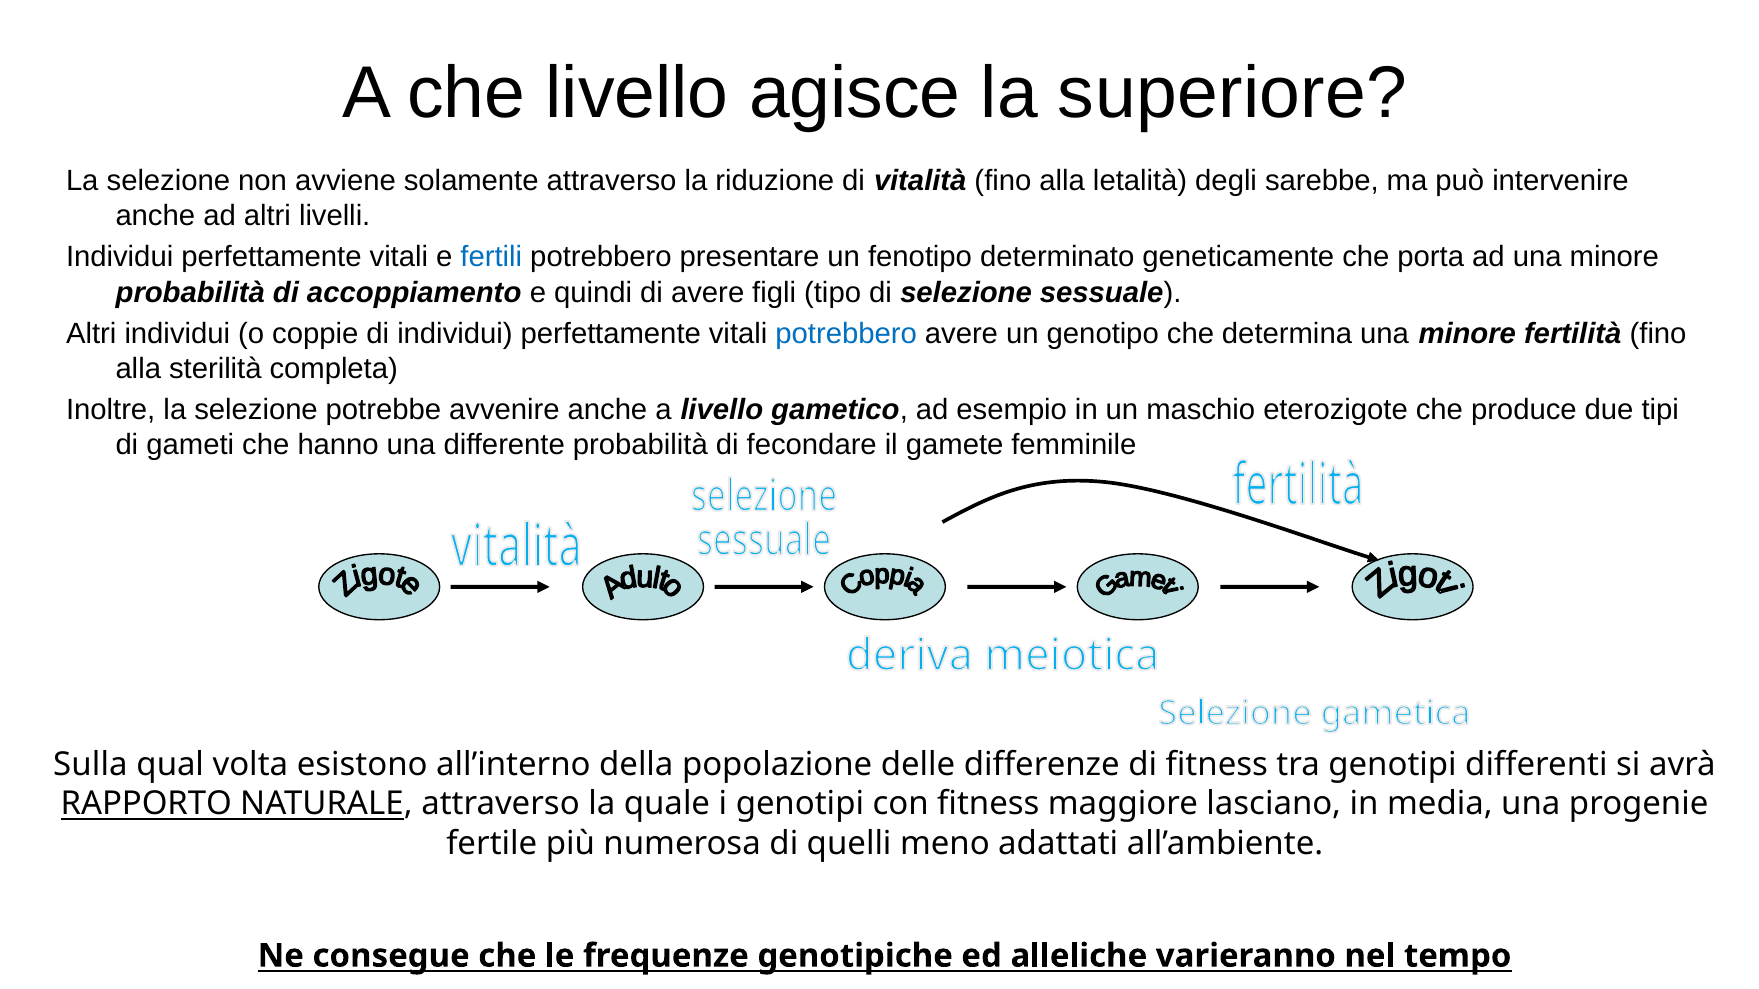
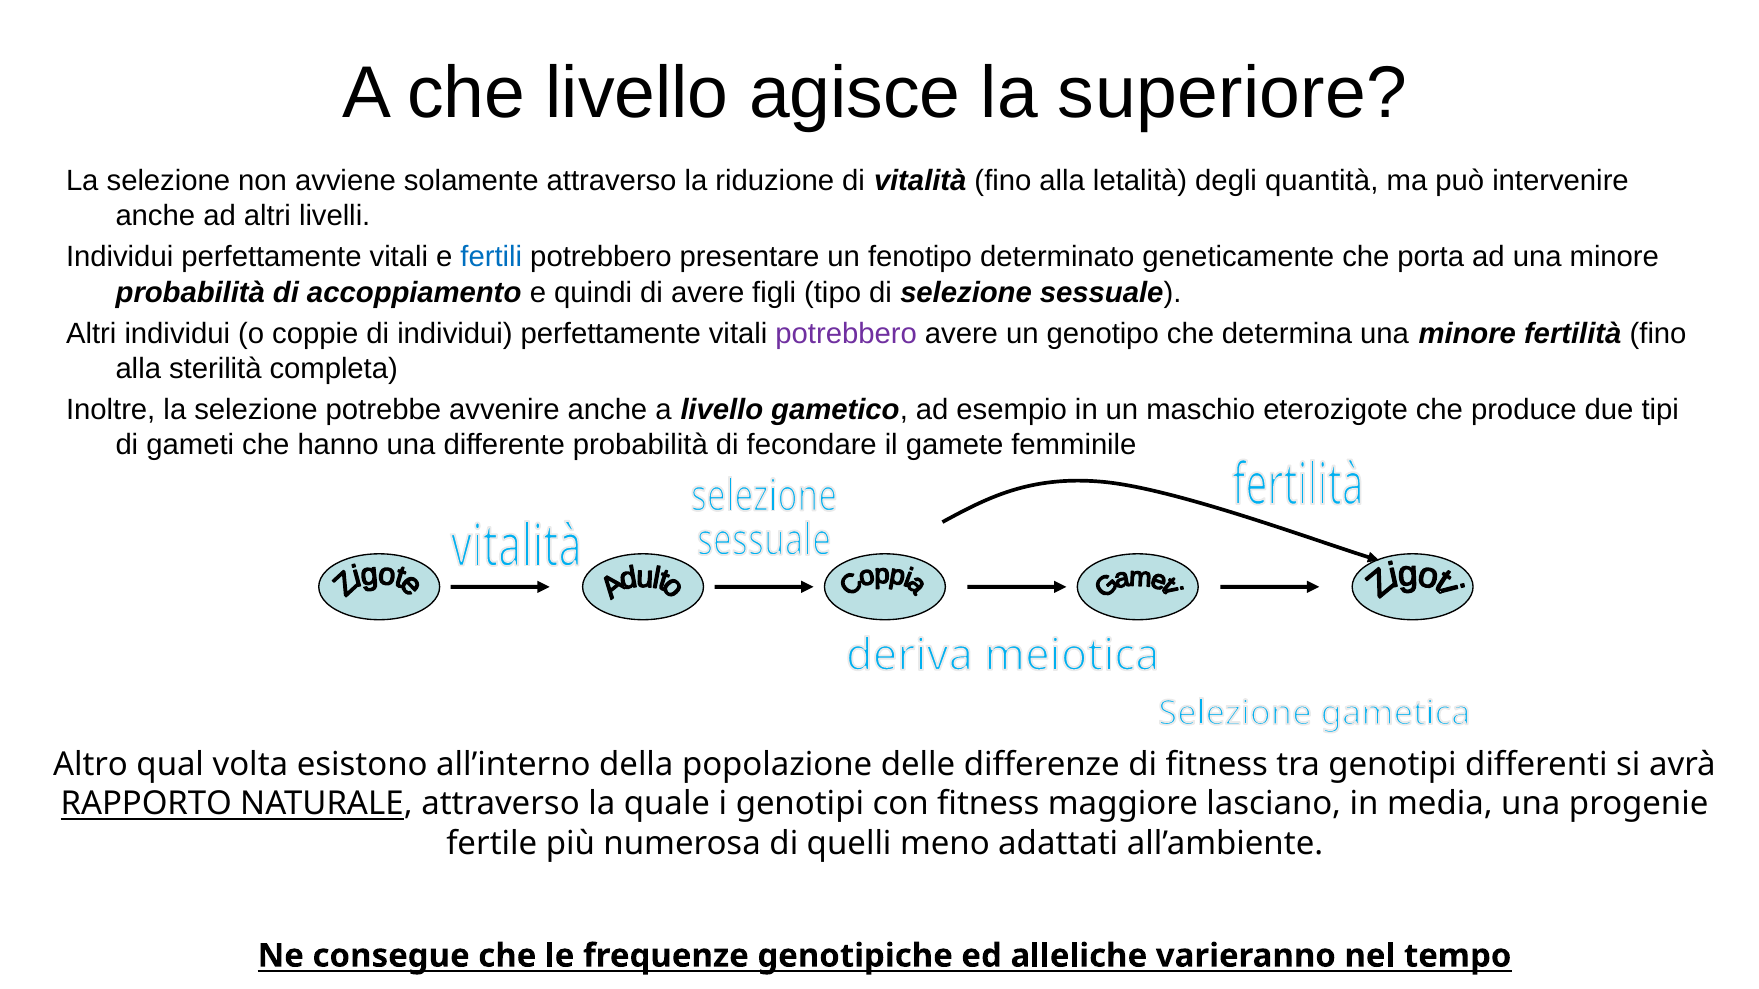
sarebbe: sarebbe -> quantità
potrebbero at (846, 334) colour: blue -> purple
Sulla: Sulla -> Altro
